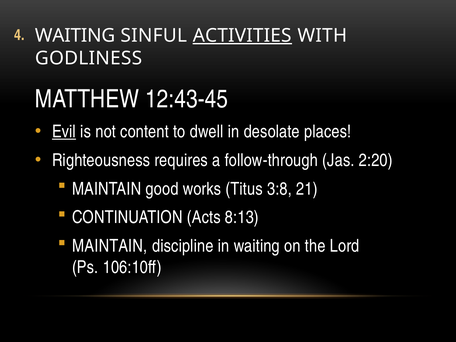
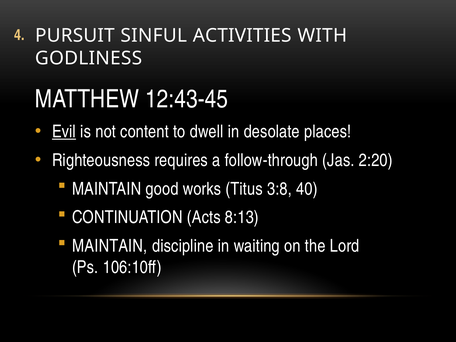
WAITING at (75, 36): WAITING -> PURSUIT
ACTIVITIES underline: present -> none
21: 21 -> 40
